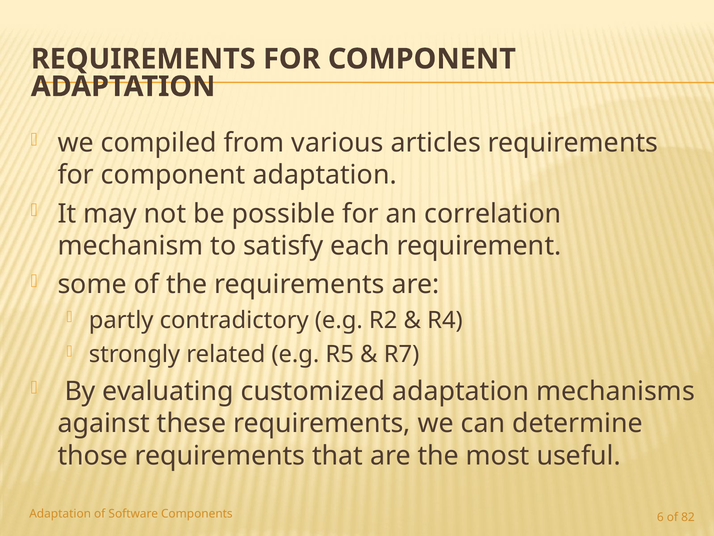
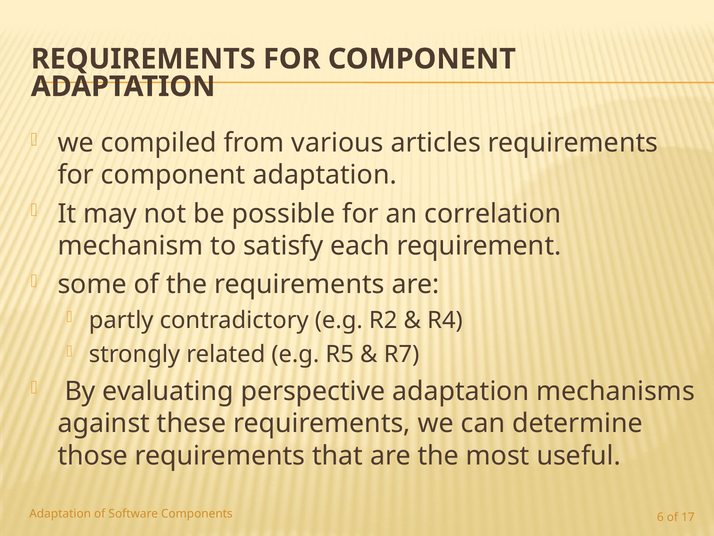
customized: customized -> perspective
82: 82 -> 17
